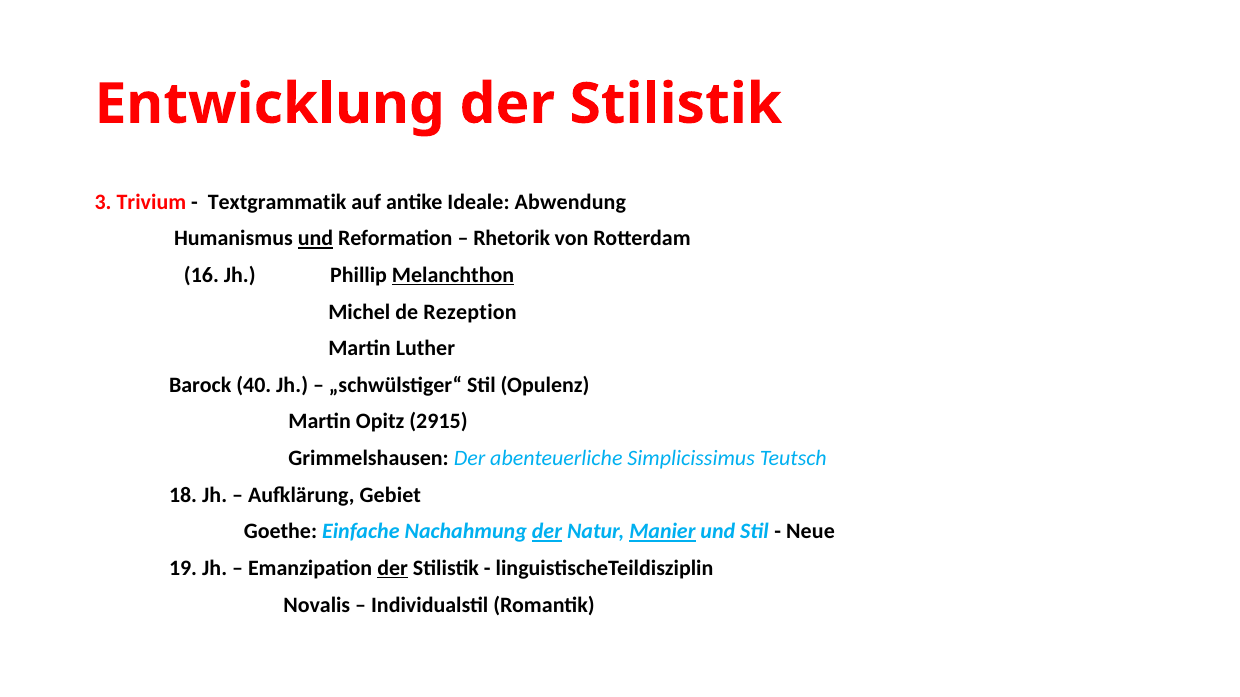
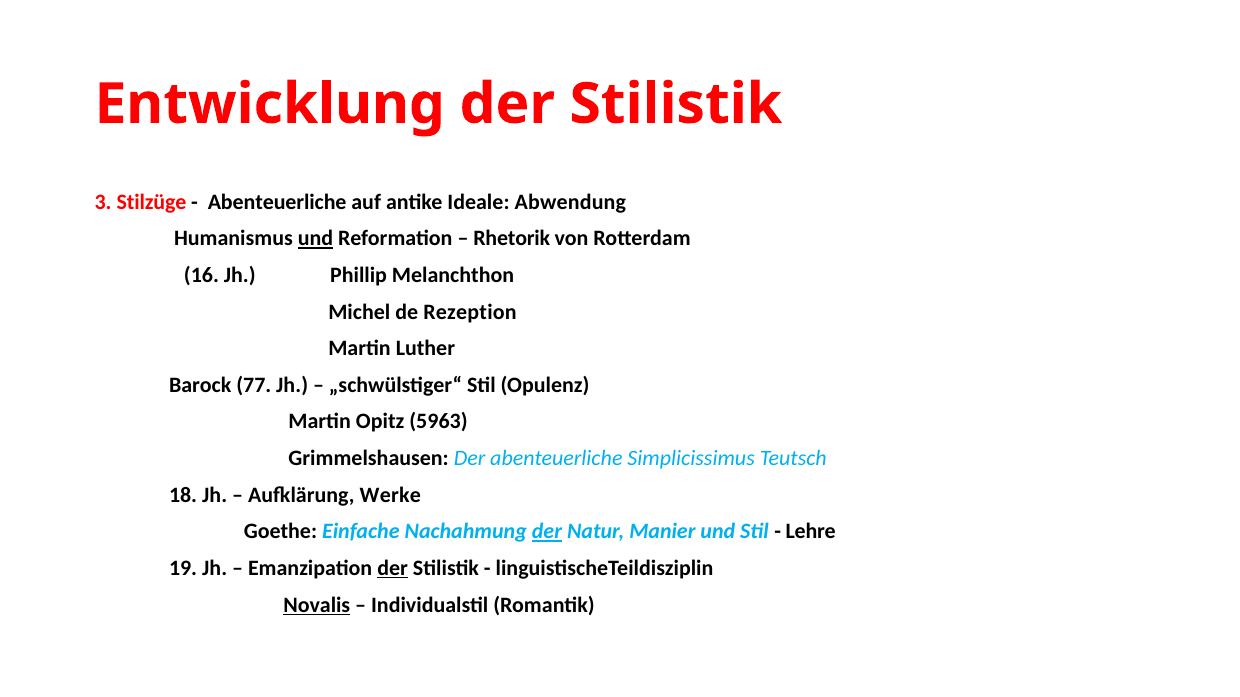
Trivium: Trivium -> Stilzüge
Textgrammatik at (277, 202): Textgrammatik -> Abenteuerliche
Melanchthon underline: present -> none
40: 40 -> 77
2915: 2915 -> 5963
Gebiet: Gebiet -> Werke
Manier underline: present -> none
Neue: Neue -> Lehre
Novalis underline: none -> present
